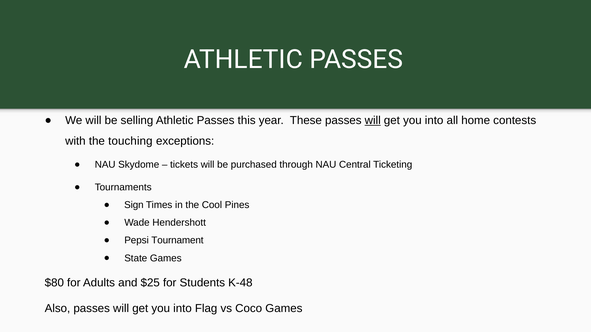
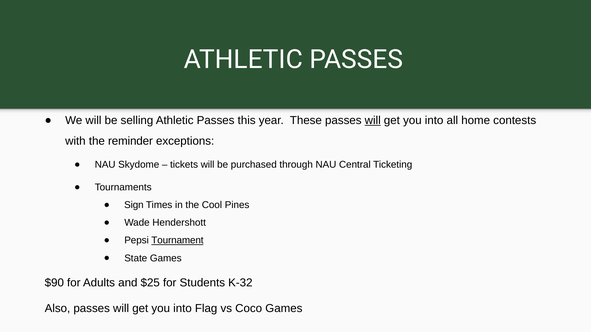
touching: touching -> reminder
Tournament underline: none -> present
$80: $80 -> $90
K-48: K-48 -> K-32
